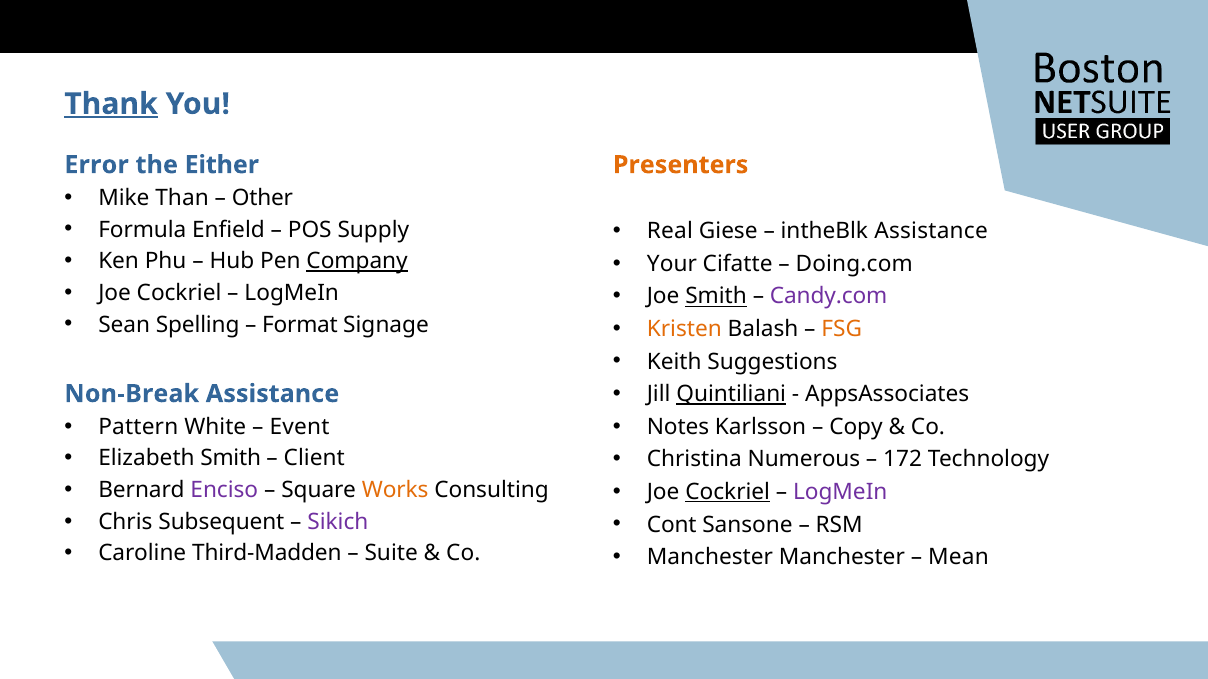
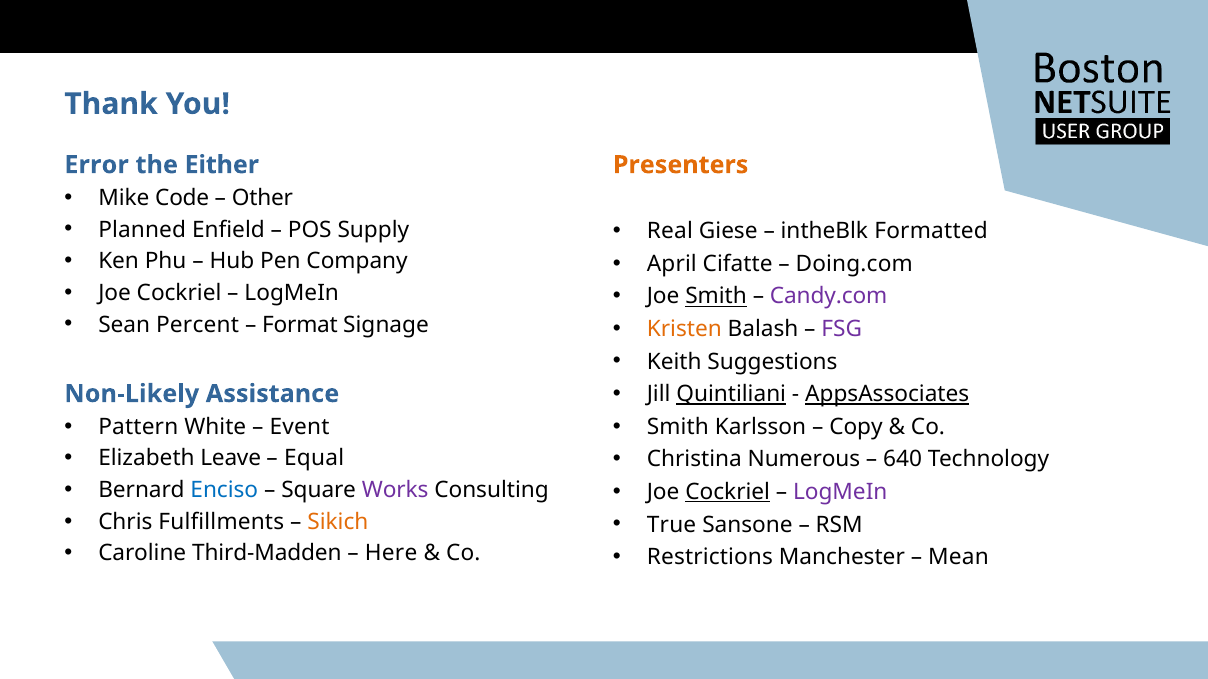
Thank underline: present -> none
Than: Than -> Code
Formula: Formula -> Planned
intheBlk Assistance: Assistance -> Formatted
Company underline: present -> none
Your: Your -> April
Spelling: Spelling -> Percent
FSG colour: orange -> purple
AppsAssociates underline: none -> present
Non-Break: Non-Break -> Non-Likely
Notes at (678, 427): Notes -> Smith
Elizabeth Smith: Smith -> Leave
Client: Client -> Equal
172: 172 -> 640
Enciso colour: purple -> blue
Works colour: orange -> purple
Subsequent: Subsequent -> Fulfillments
Sikich colour: purple -> orange
Cont: Cont -> True
Suite: Suite -> Here
Manchester at (710, 558): Manchester -> Restrictions
